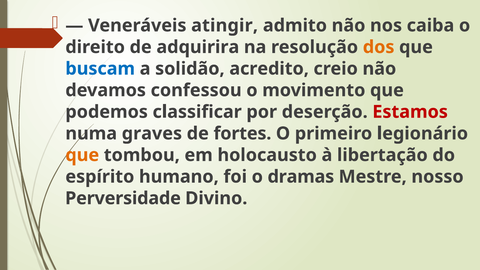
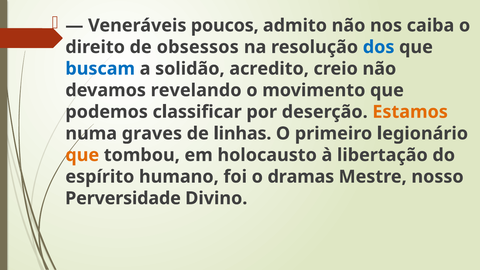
atingir: atingir -> poucos
adquirira: adquirira -> obsessos
dos colour: orange -> blue
confessou: confessou -> revelando
Estamos colour: red -> orange
fortes: fortes -> linhas
